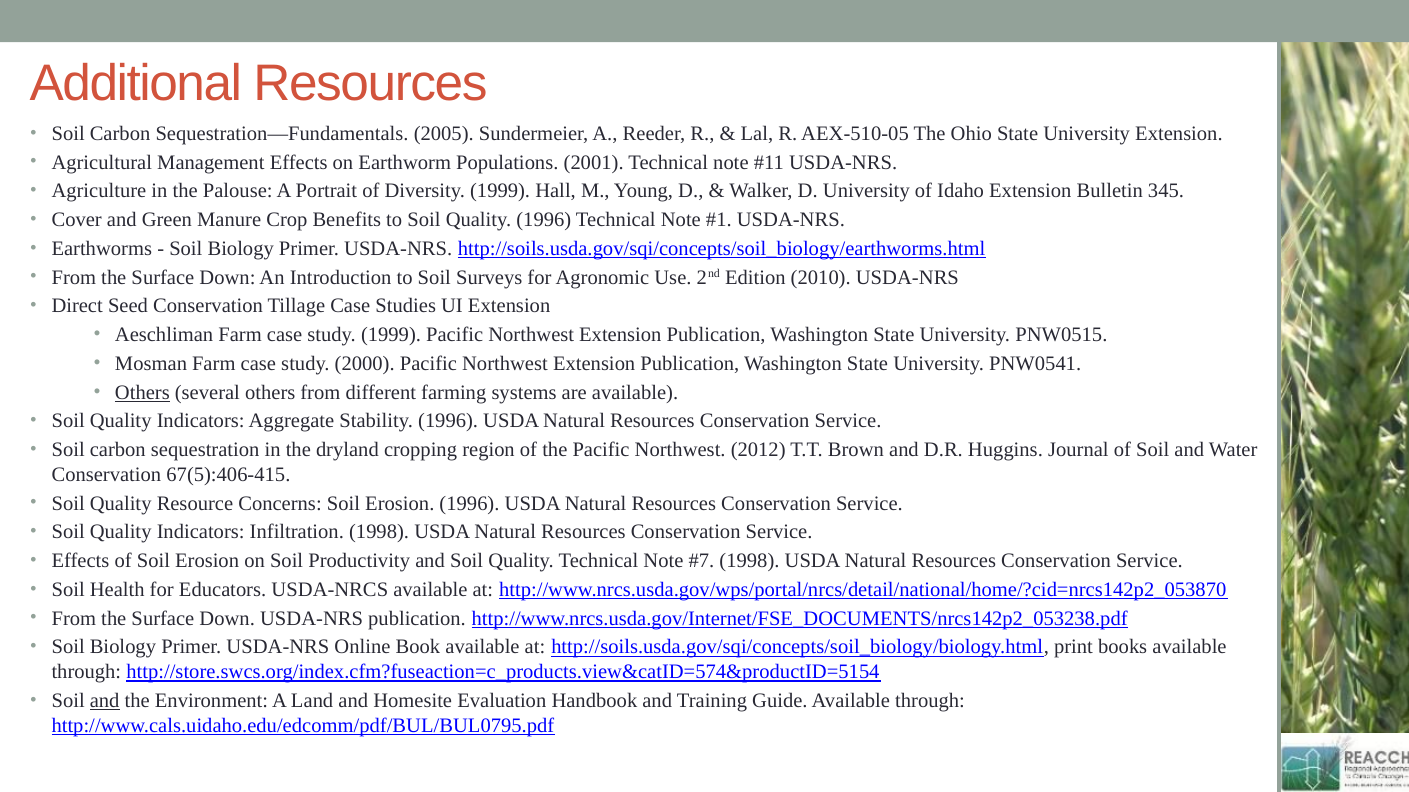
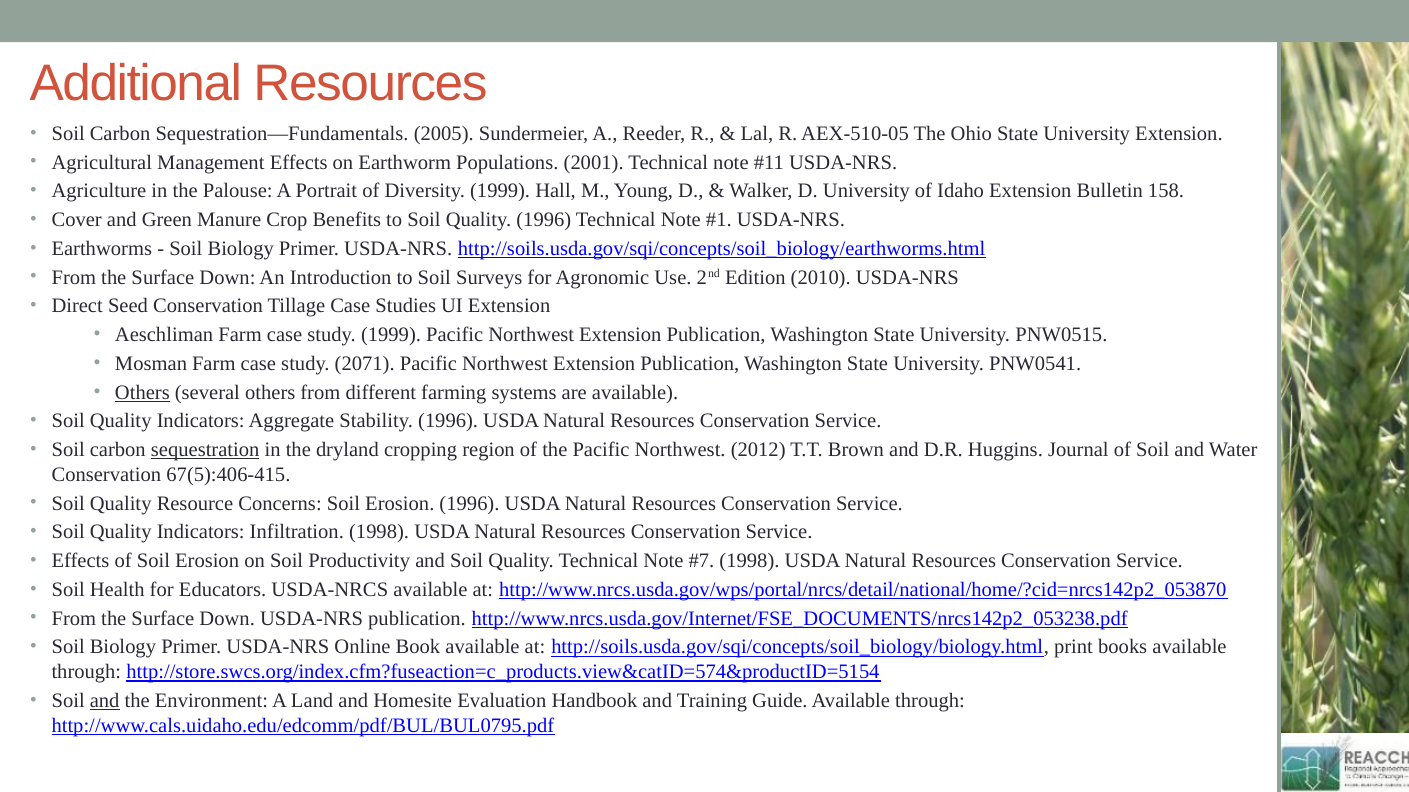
345: 345 -> 158
2000: 2000 -> 2071
sequestration underline: none -> present
